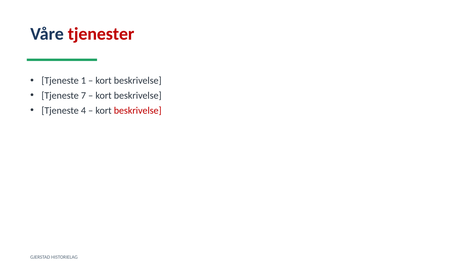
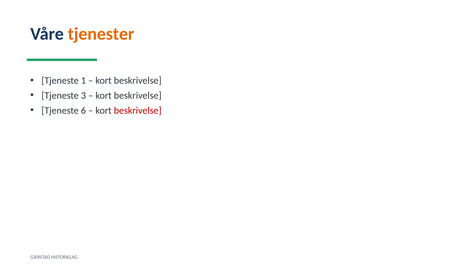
tjenester colour: red -> orange
7: 7 -> 3
4: 4 -> 6
